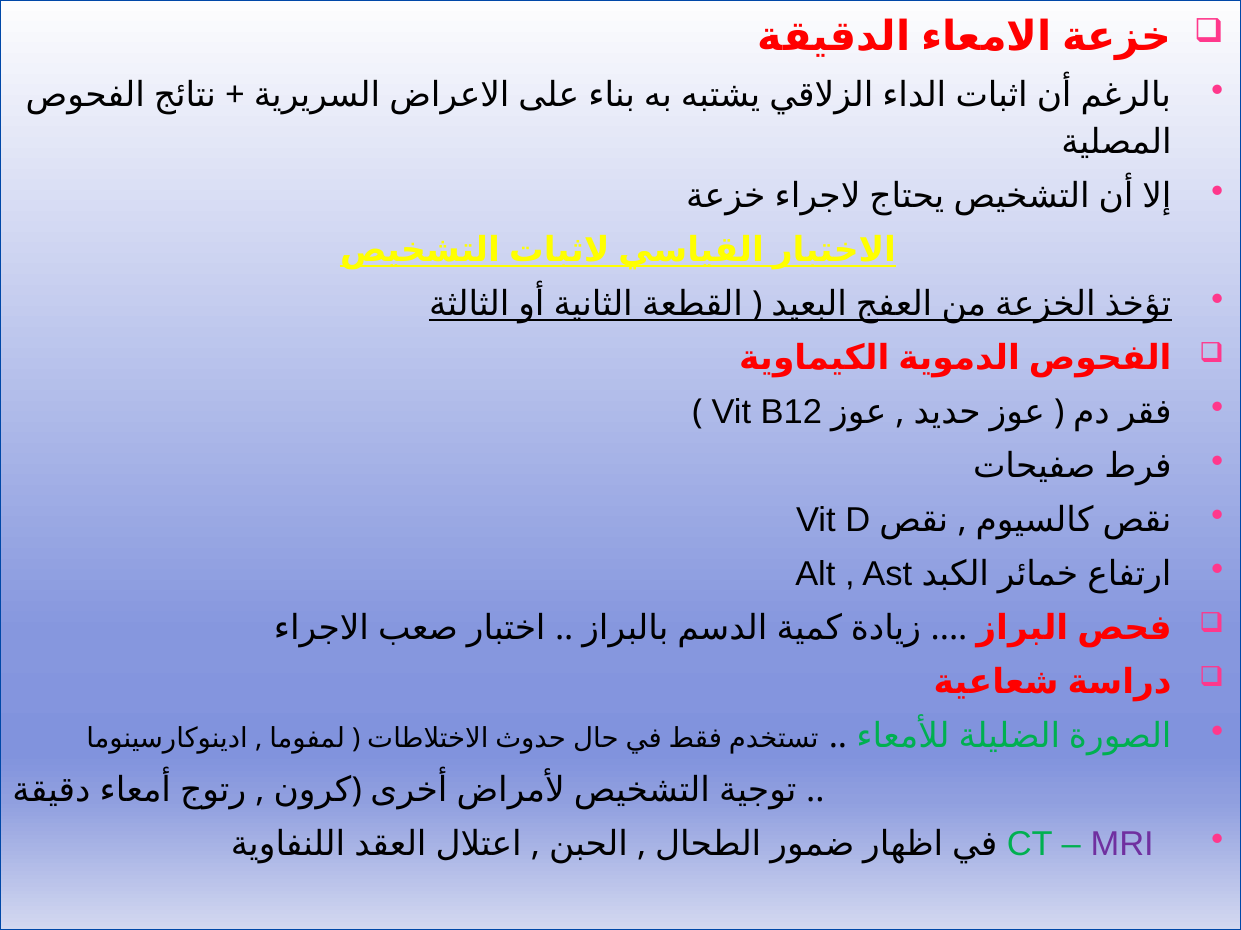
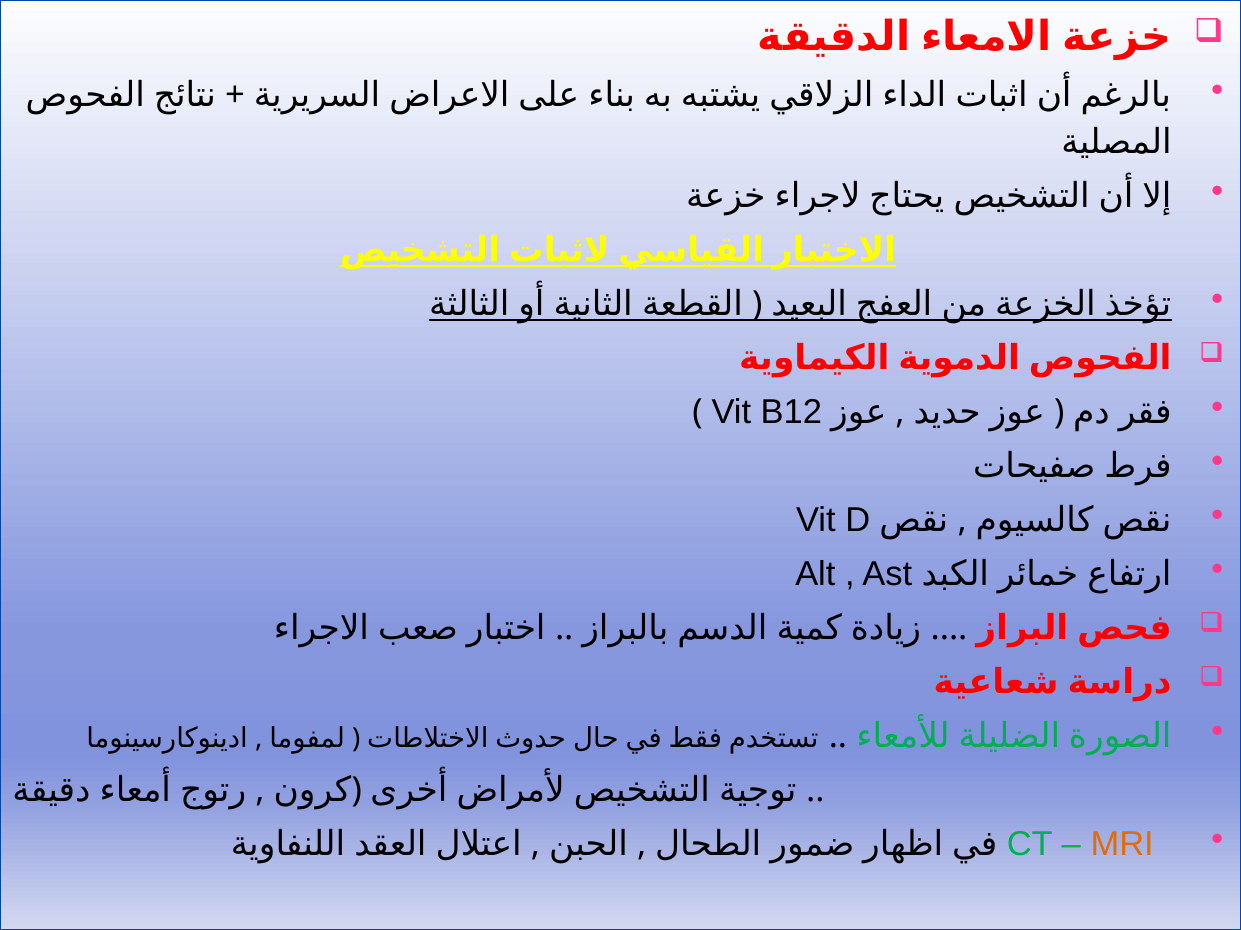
MRI colour: purple -> orange
